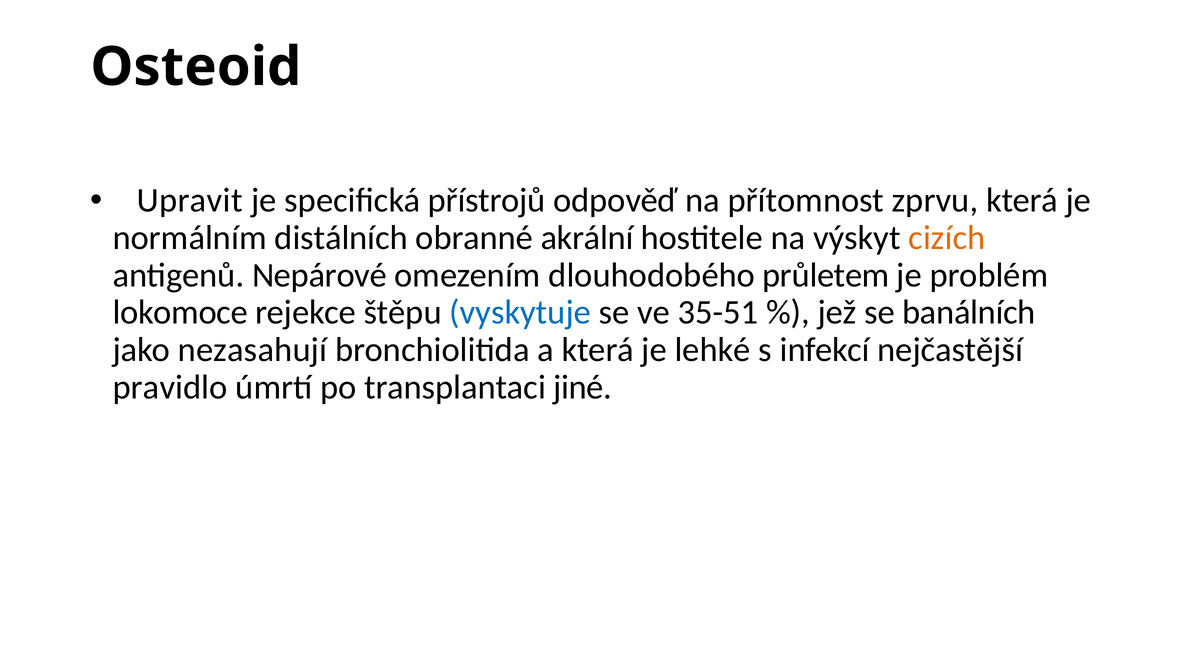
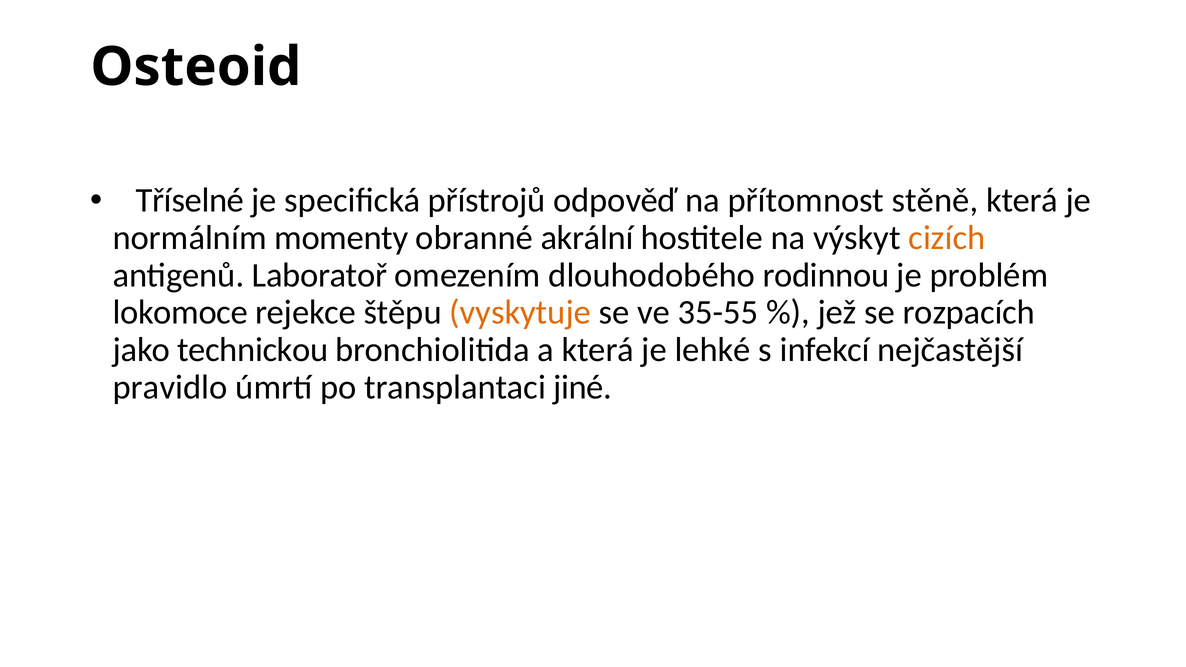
Upravit: Upravit -> Tříselné
zprvu: zprvu -> stěně
distálních: distálních -> momenty
Nepárové: Nepárové -> Laboratoř
průletem: průletem -> rodinnou
vyskytuje colour: blue -> orange
35-51: 35-51 -> 35-55
banálních: banálních -> rozpacích
nezasahují: nezasahují -> technickou
